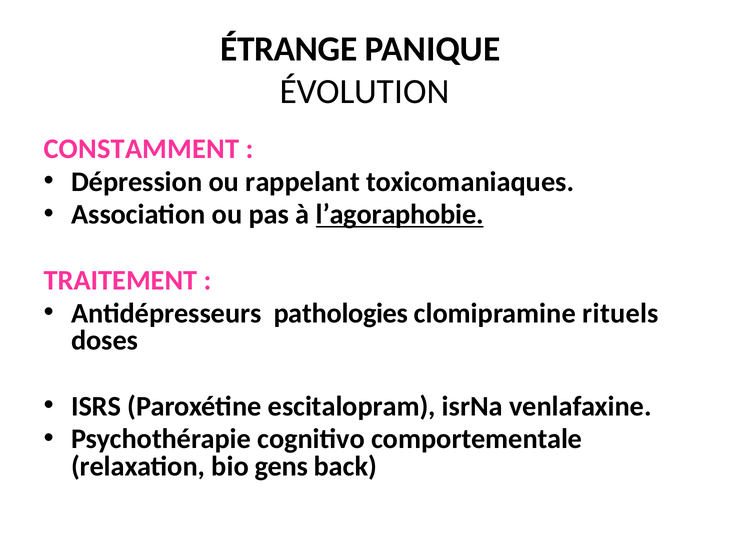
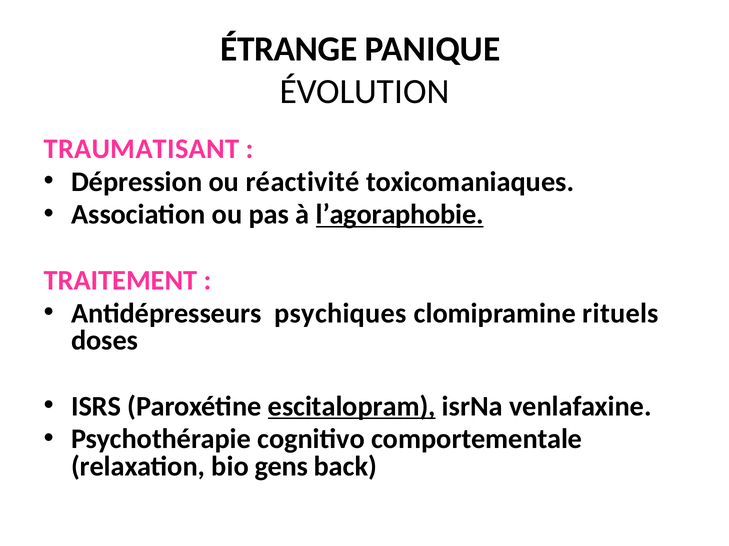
CONSTAMMENT: CONSTAMMENT -> TRAUMATISANT
rappelant: rappelant -> réactivité
pathologies: pathologies -> psychiques
escitalopram underline: none -> present
